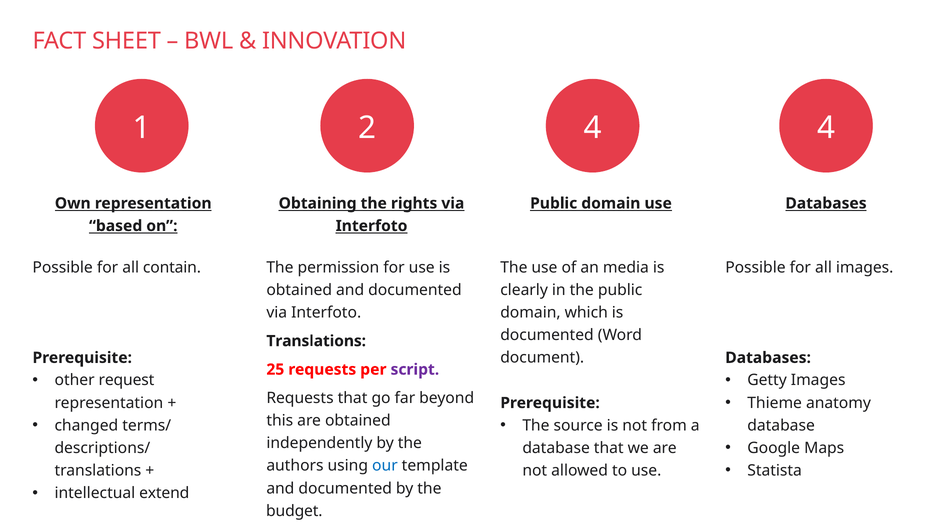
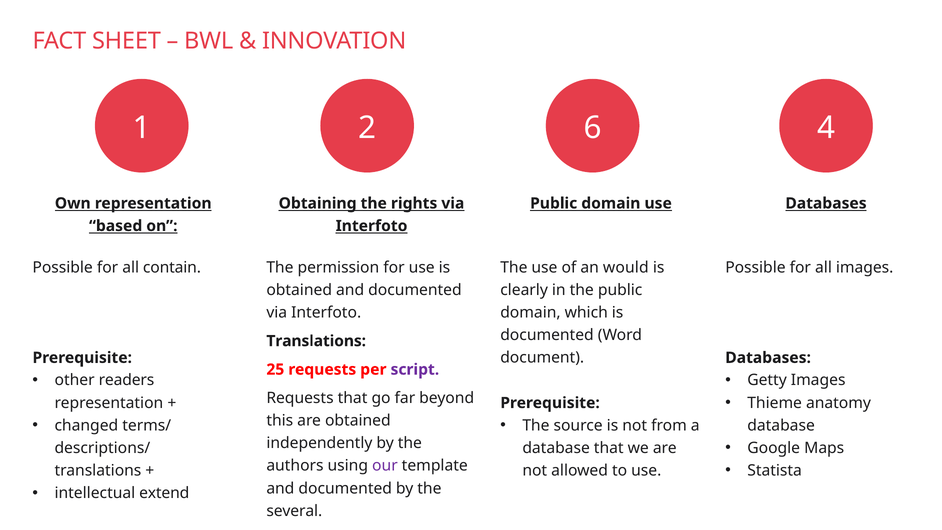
2 4: 4 -> 6
media: media -> would
request: request -> readers
our colour: blue -> purple
budget: budget -> several
